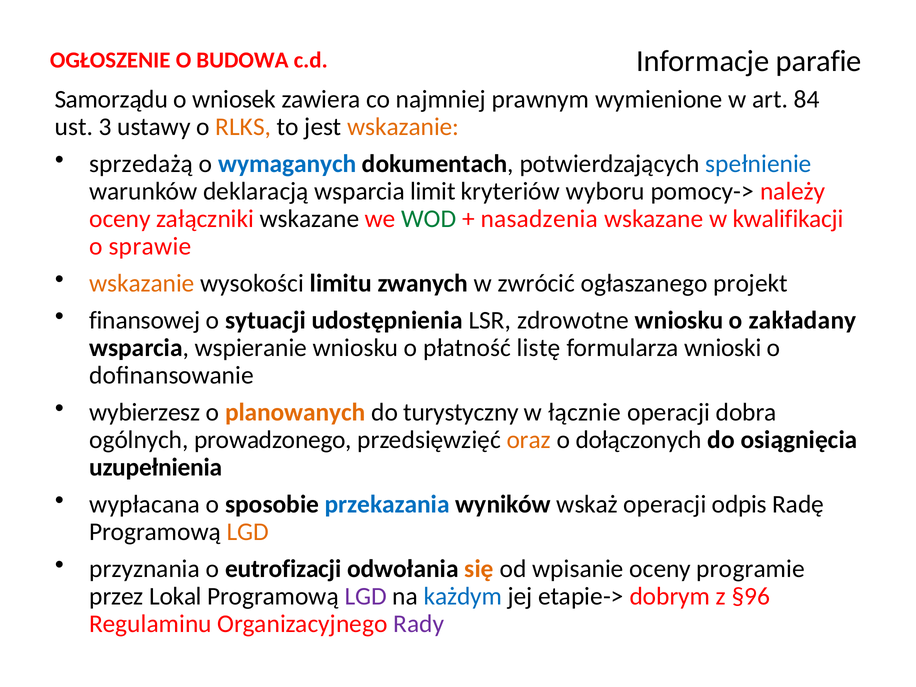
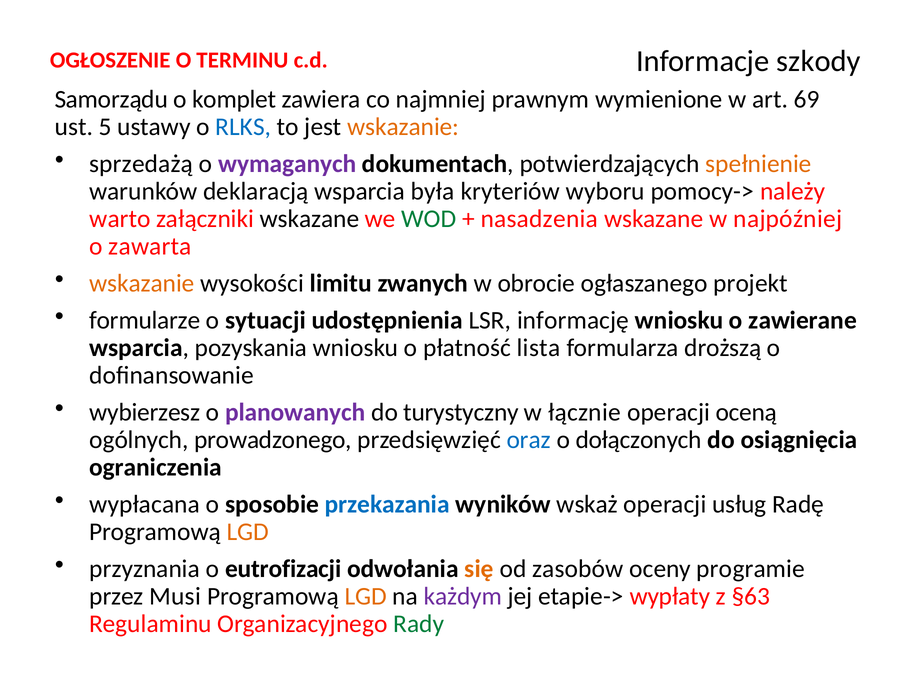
parafie: parafie -> szkody
BUDOWA: BUDOWA -> TERMINU
wniosek: wniosek -> komplet
84: 84 -> 69
3: 3 -> 5
RLKS colour: orange -> blue
wymaganych colour: blue -> purple
spełnienie colour: blue -> orange
limit: limit -> była
oceny at (120, 219): oceny -> warto
kwalifikacji: kwalifikacji -> najpóźniej
sprawie: sprawie -> zawarta
zwrócić: zwrócić -> obrocie
finansowej: finansowej -> formularze
zdrowotne: zdrowotne -> informację
zakładany: zakładany -> zawierane
wspieranie: wspieranie -> pozyskania
listę: listę -> lista
wnioski: wnioski -> droższą
planowanych colour: orange -> purple
dobra: dobra -> oceną
oraz colour: orange -> blue
uzupełnienia: uzupełnienia -> ograniczenia
odpis: odpis -> usług
wpisanie: wpisanie -> zasobów
Lokal: Lokal -> Musi
LGD at (366, 596) colour: purple -> orange
każdym colour: blue -> purple
dobrym: dobrym -> wypłaty
§96: §96 -> §63
Rady colour: purple -> green
